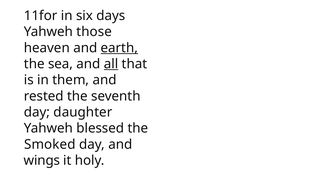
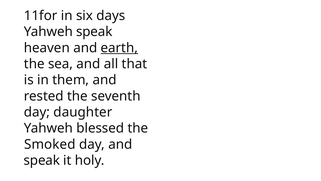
Yahweh those: those -> speak
all underline: present -> none
wings at (42, 160): wings -> speak
